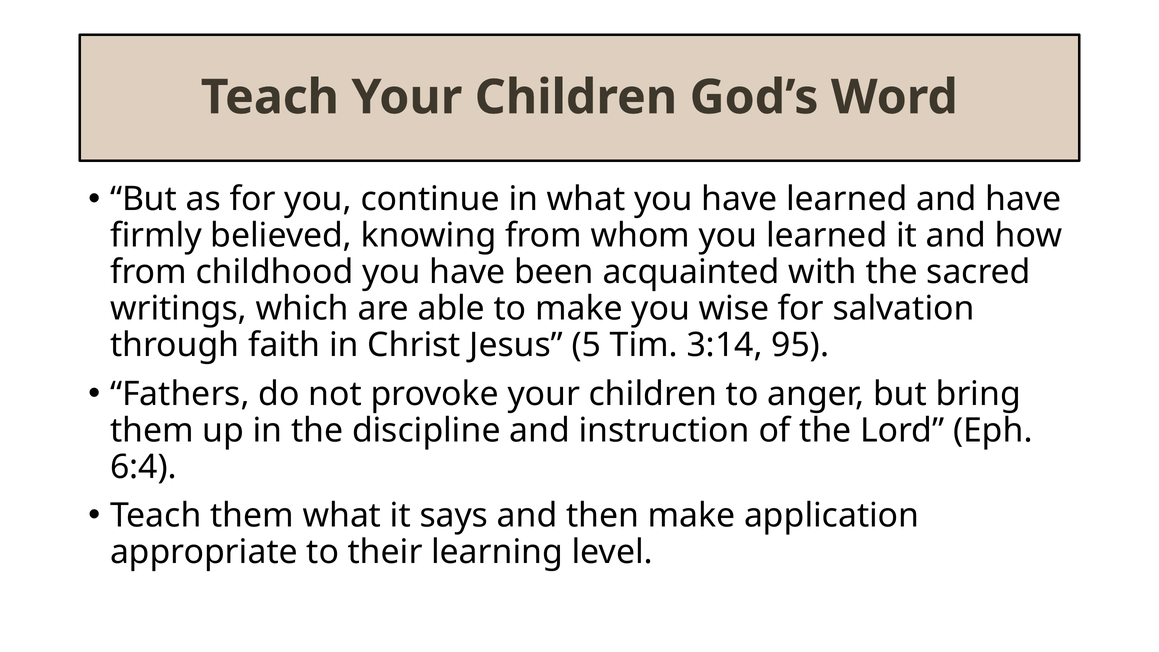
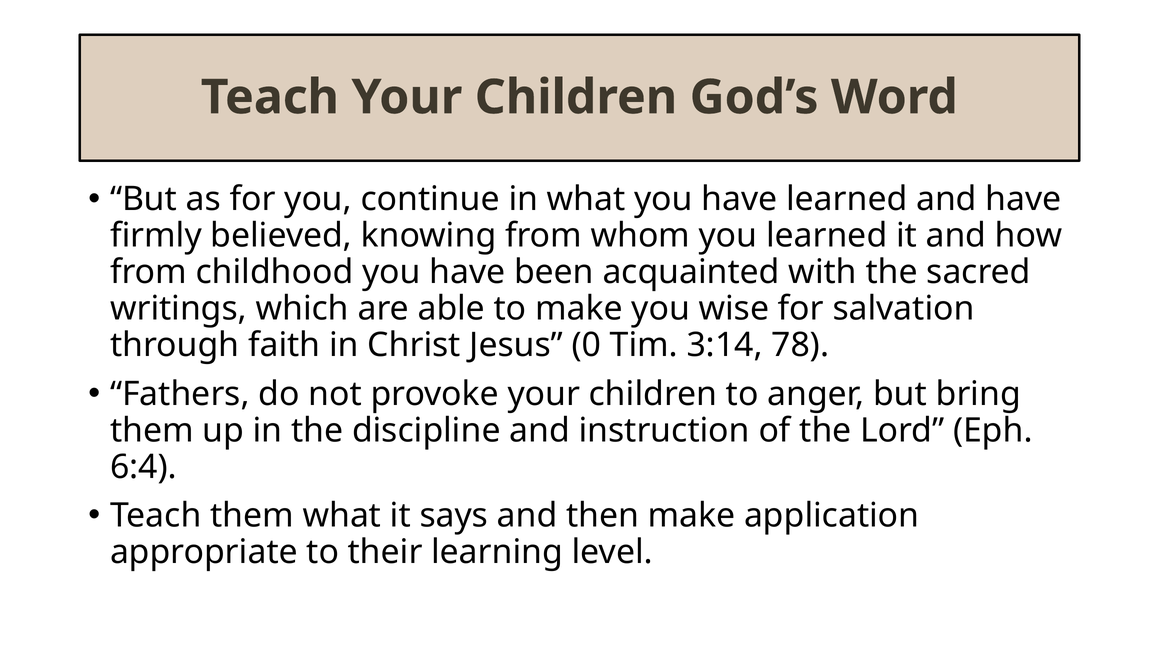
5: 5 -> 0
95: 95 -> 78
